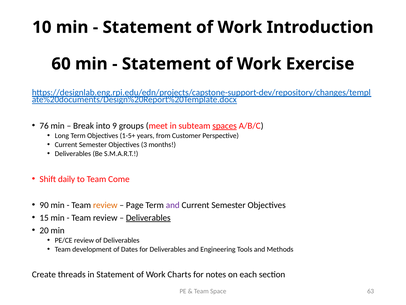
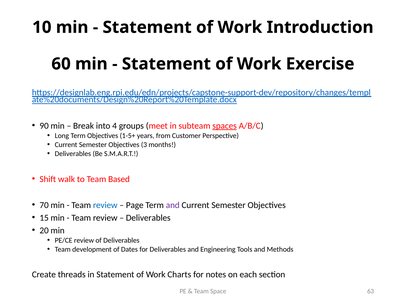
76: 76 -> 90
9: 9 -> 4
daily: daily -> walk
Come: Come -> Based
90: 90 -> 70
review at (105, 205) colour: orange -> blue
Deliverables at (148, 217) underline: present -> none
